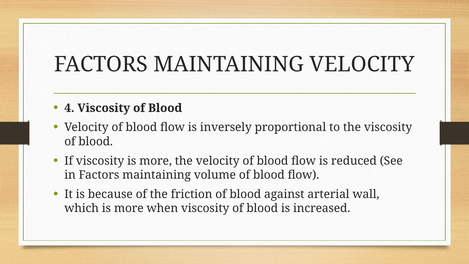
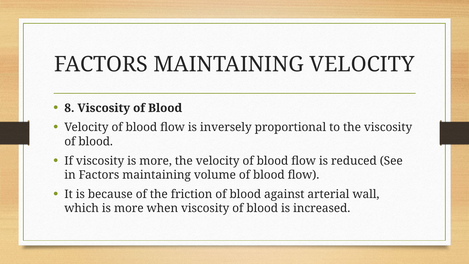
4: 4 -> 8
